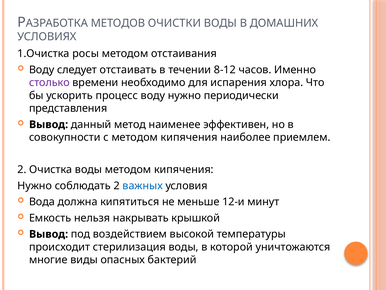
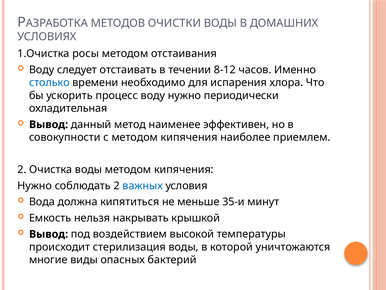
столько colour: purple -> blue
представления: представления -> охладительная
12-и: 12-и -> 35-и
